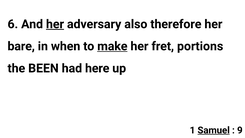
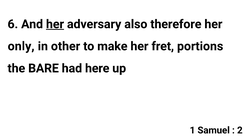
bare: bare -> only
when: when -> other
make underline: present -> none
BEEN: BEEN -> BARE
Samuel underline: present -> none
9: 9 -> 2
